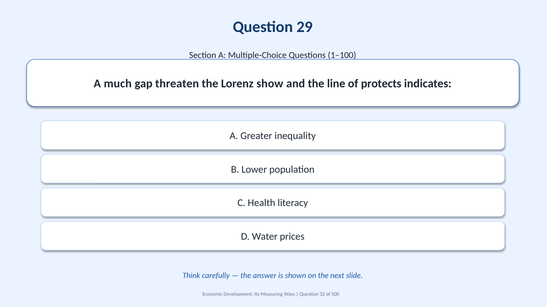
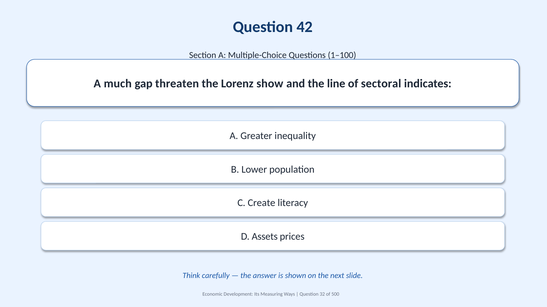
29: 29 -> 42
protects: protects -> sectoral
Health: Health -> Create
Water: Water -> Assets
